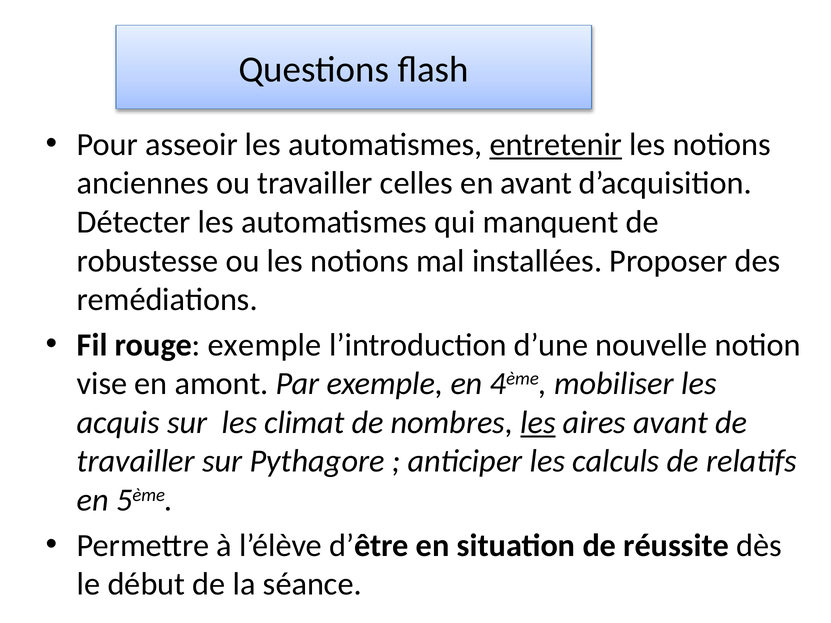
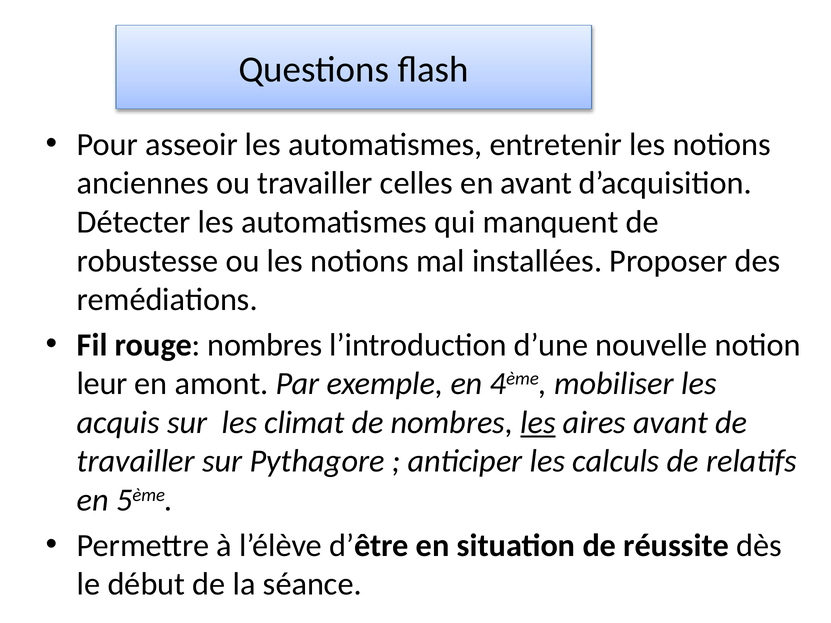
entretenir underline: present -> none
rouge exemple: exemple -> nombres
vise: vise -> leur
